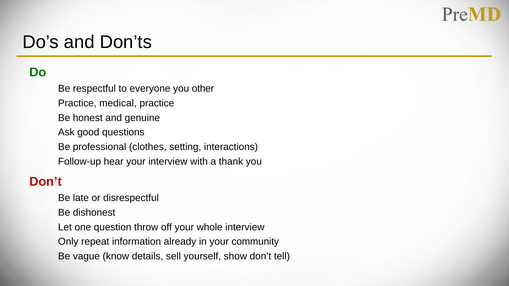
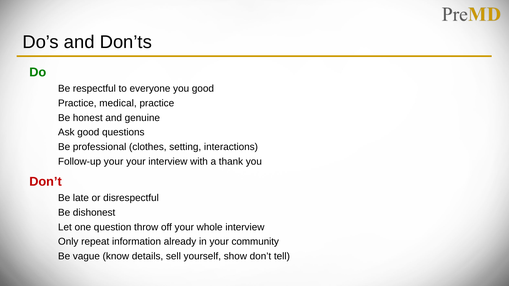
you other: other -> good
Follow-up hear: hear -> your
